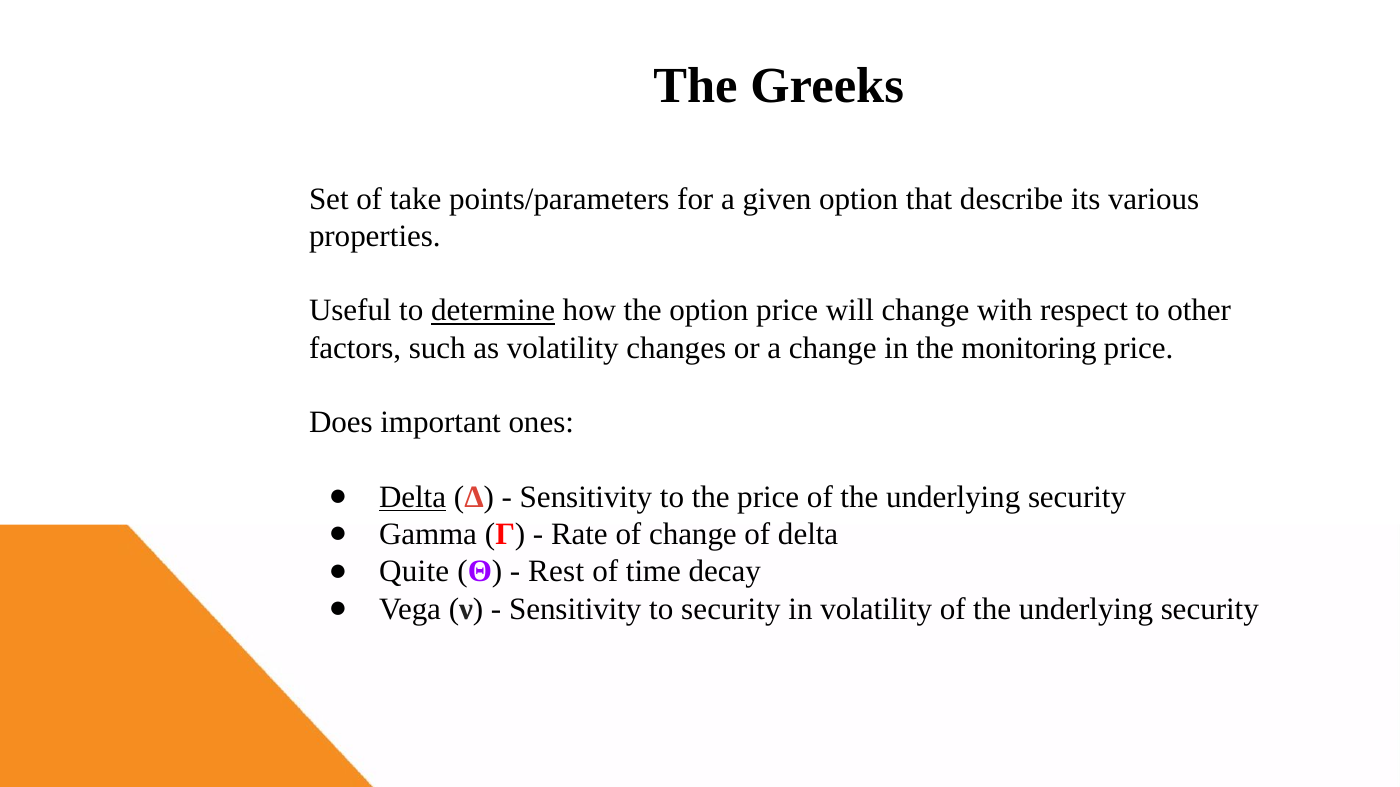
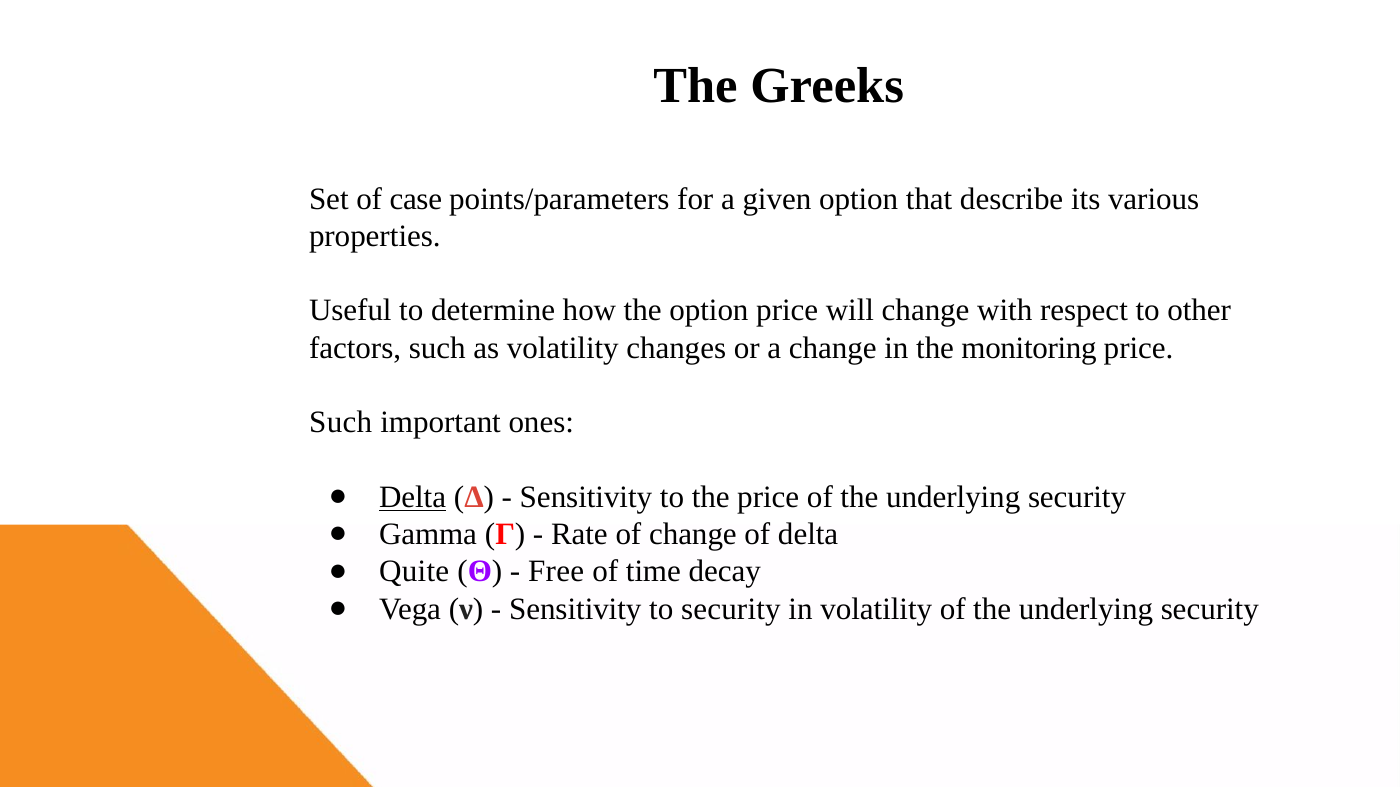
take: take -> case
determine underline: present -> none
Does at (341, 423): Does -> Such
Rest: Rest -> Free
